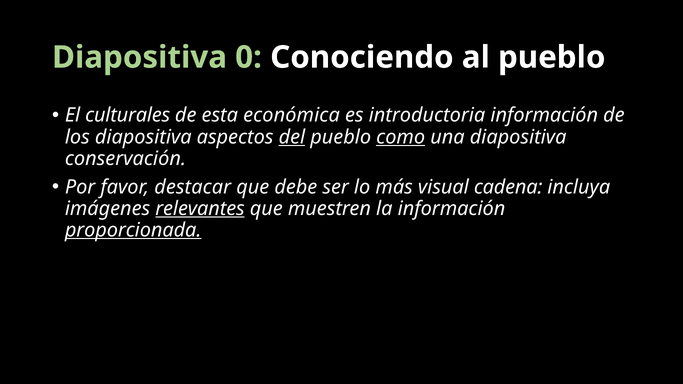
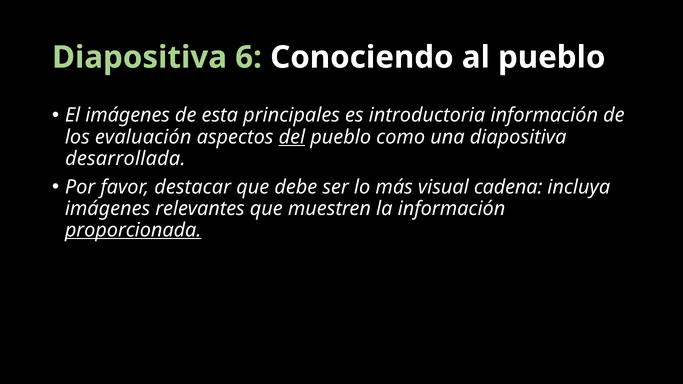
0: 0 -> 6
El culturales: culturales -> imágenes
económica: económica -> principales
los diapositiva: diapositiva -> evaluación
como underline: present -> none
conservación: conservación -> desarrollada
relevantes underline: present -> none
